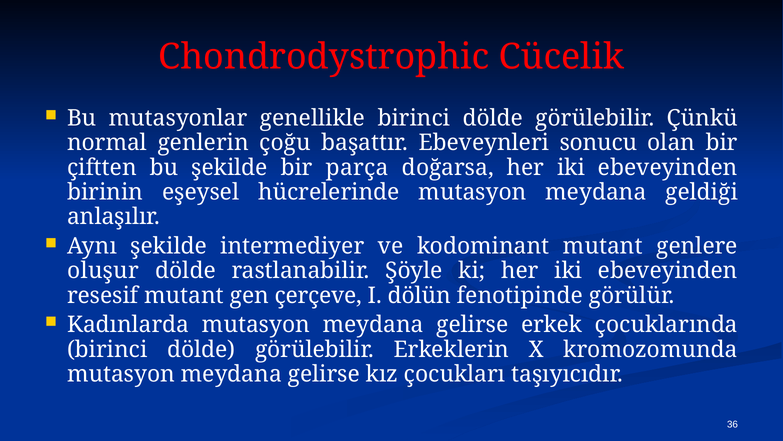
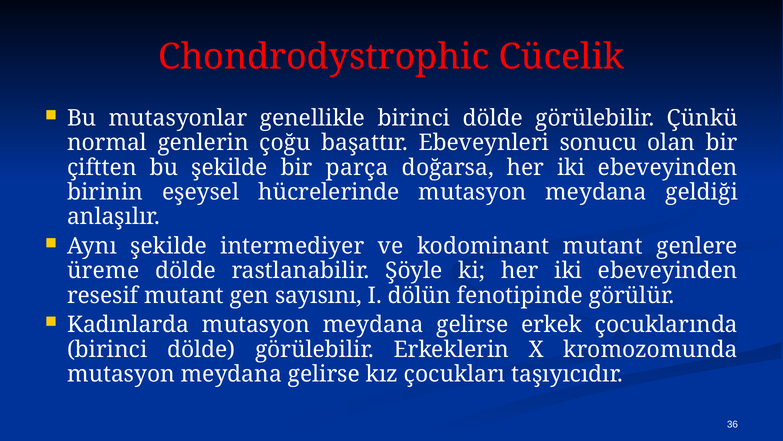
oluşur: oluşur -> üreme
çerçeve: çerçeve -> sayısını
